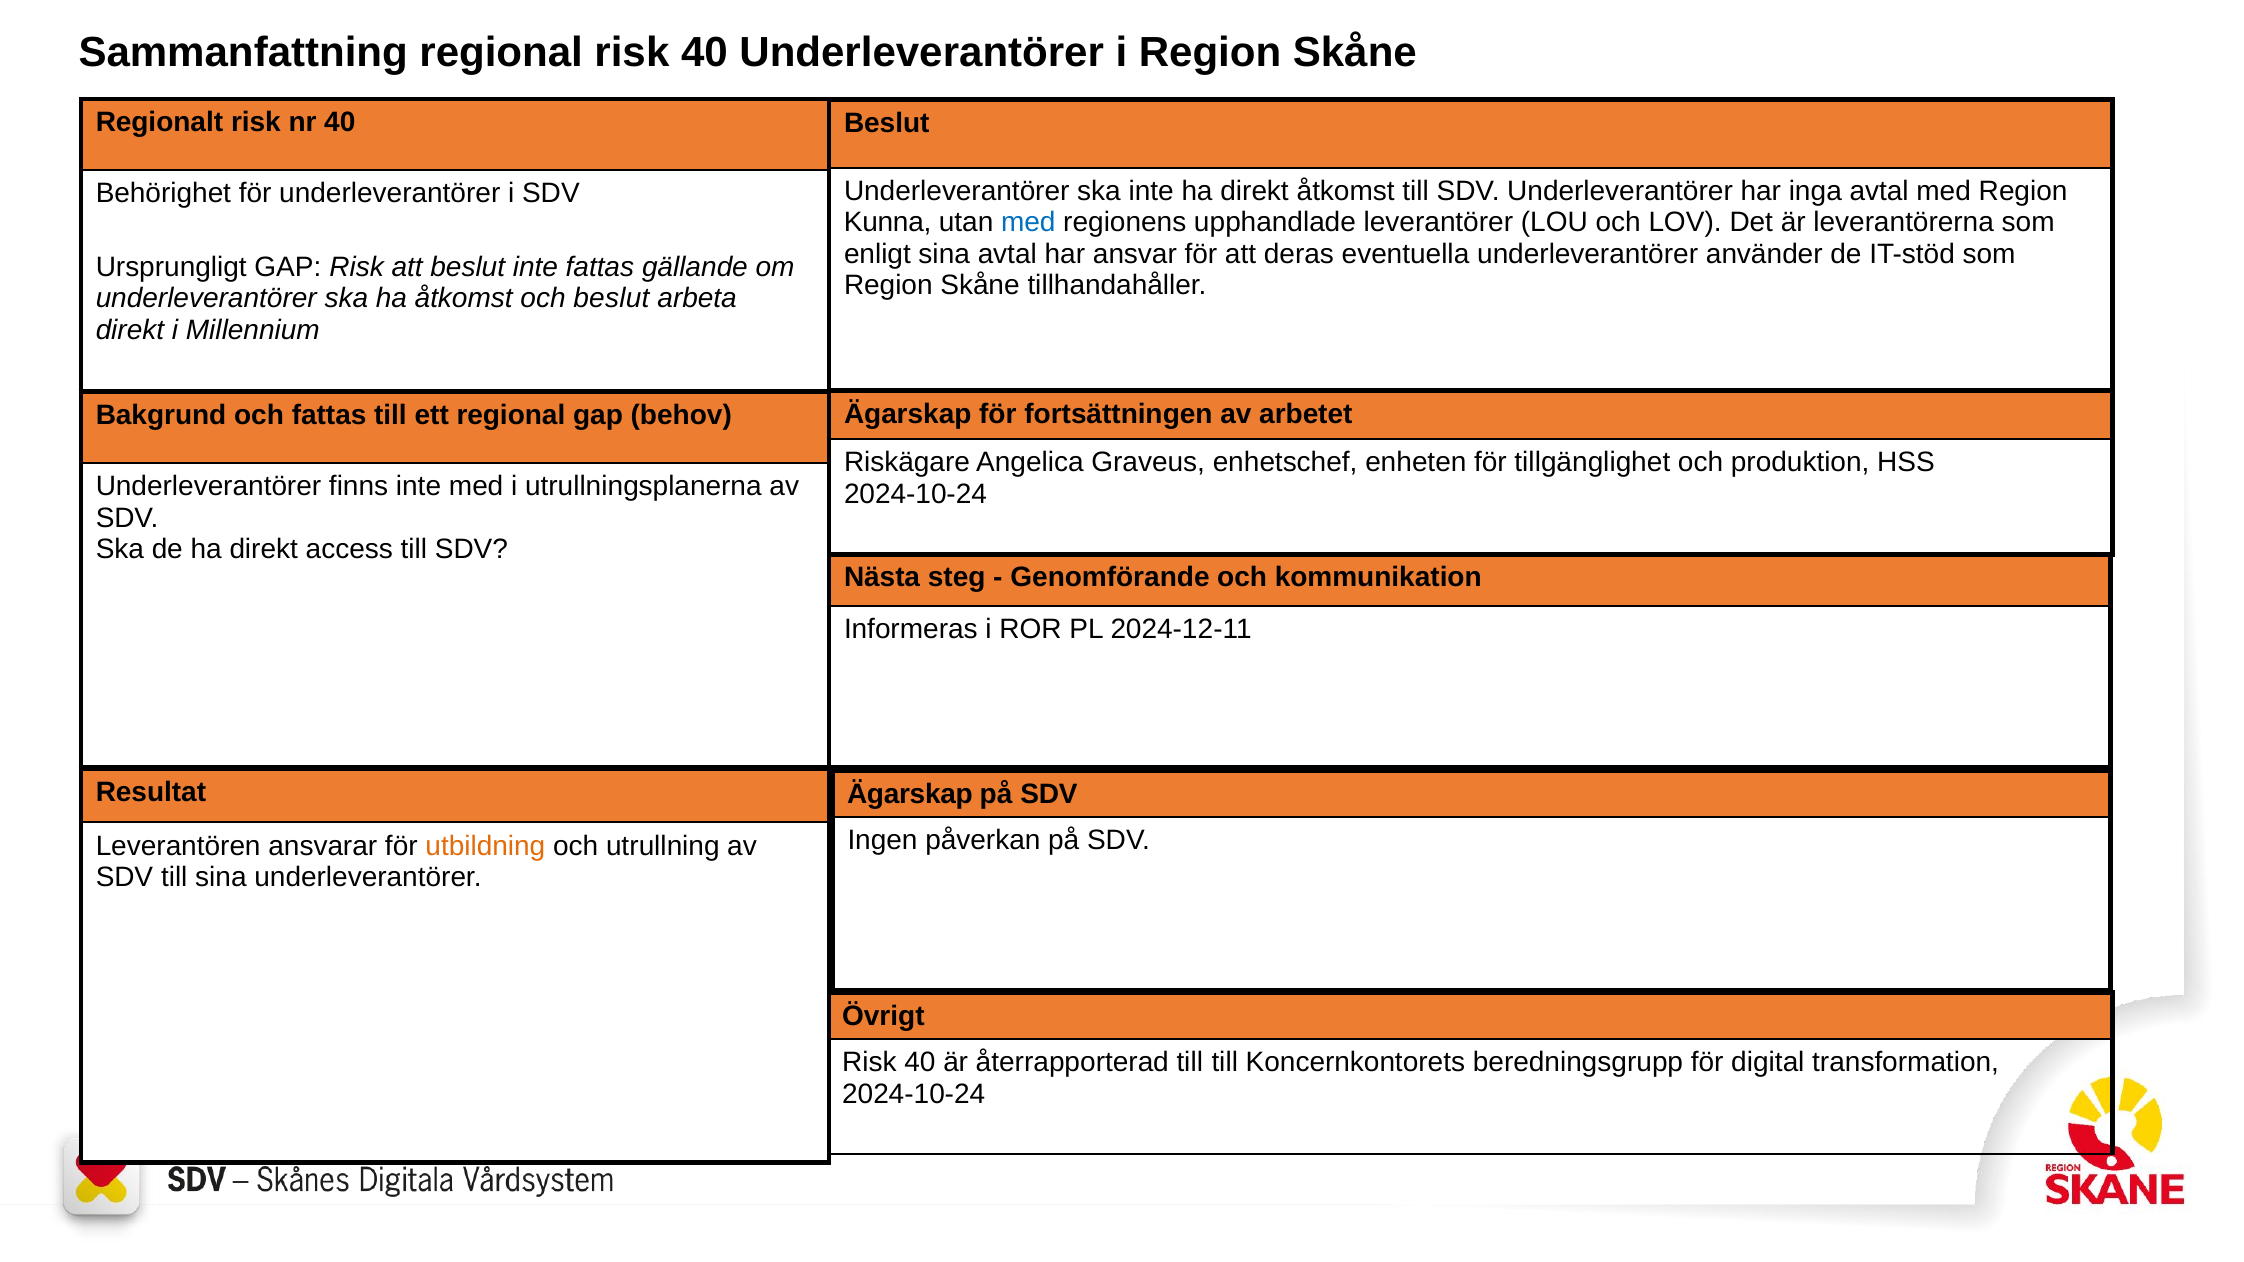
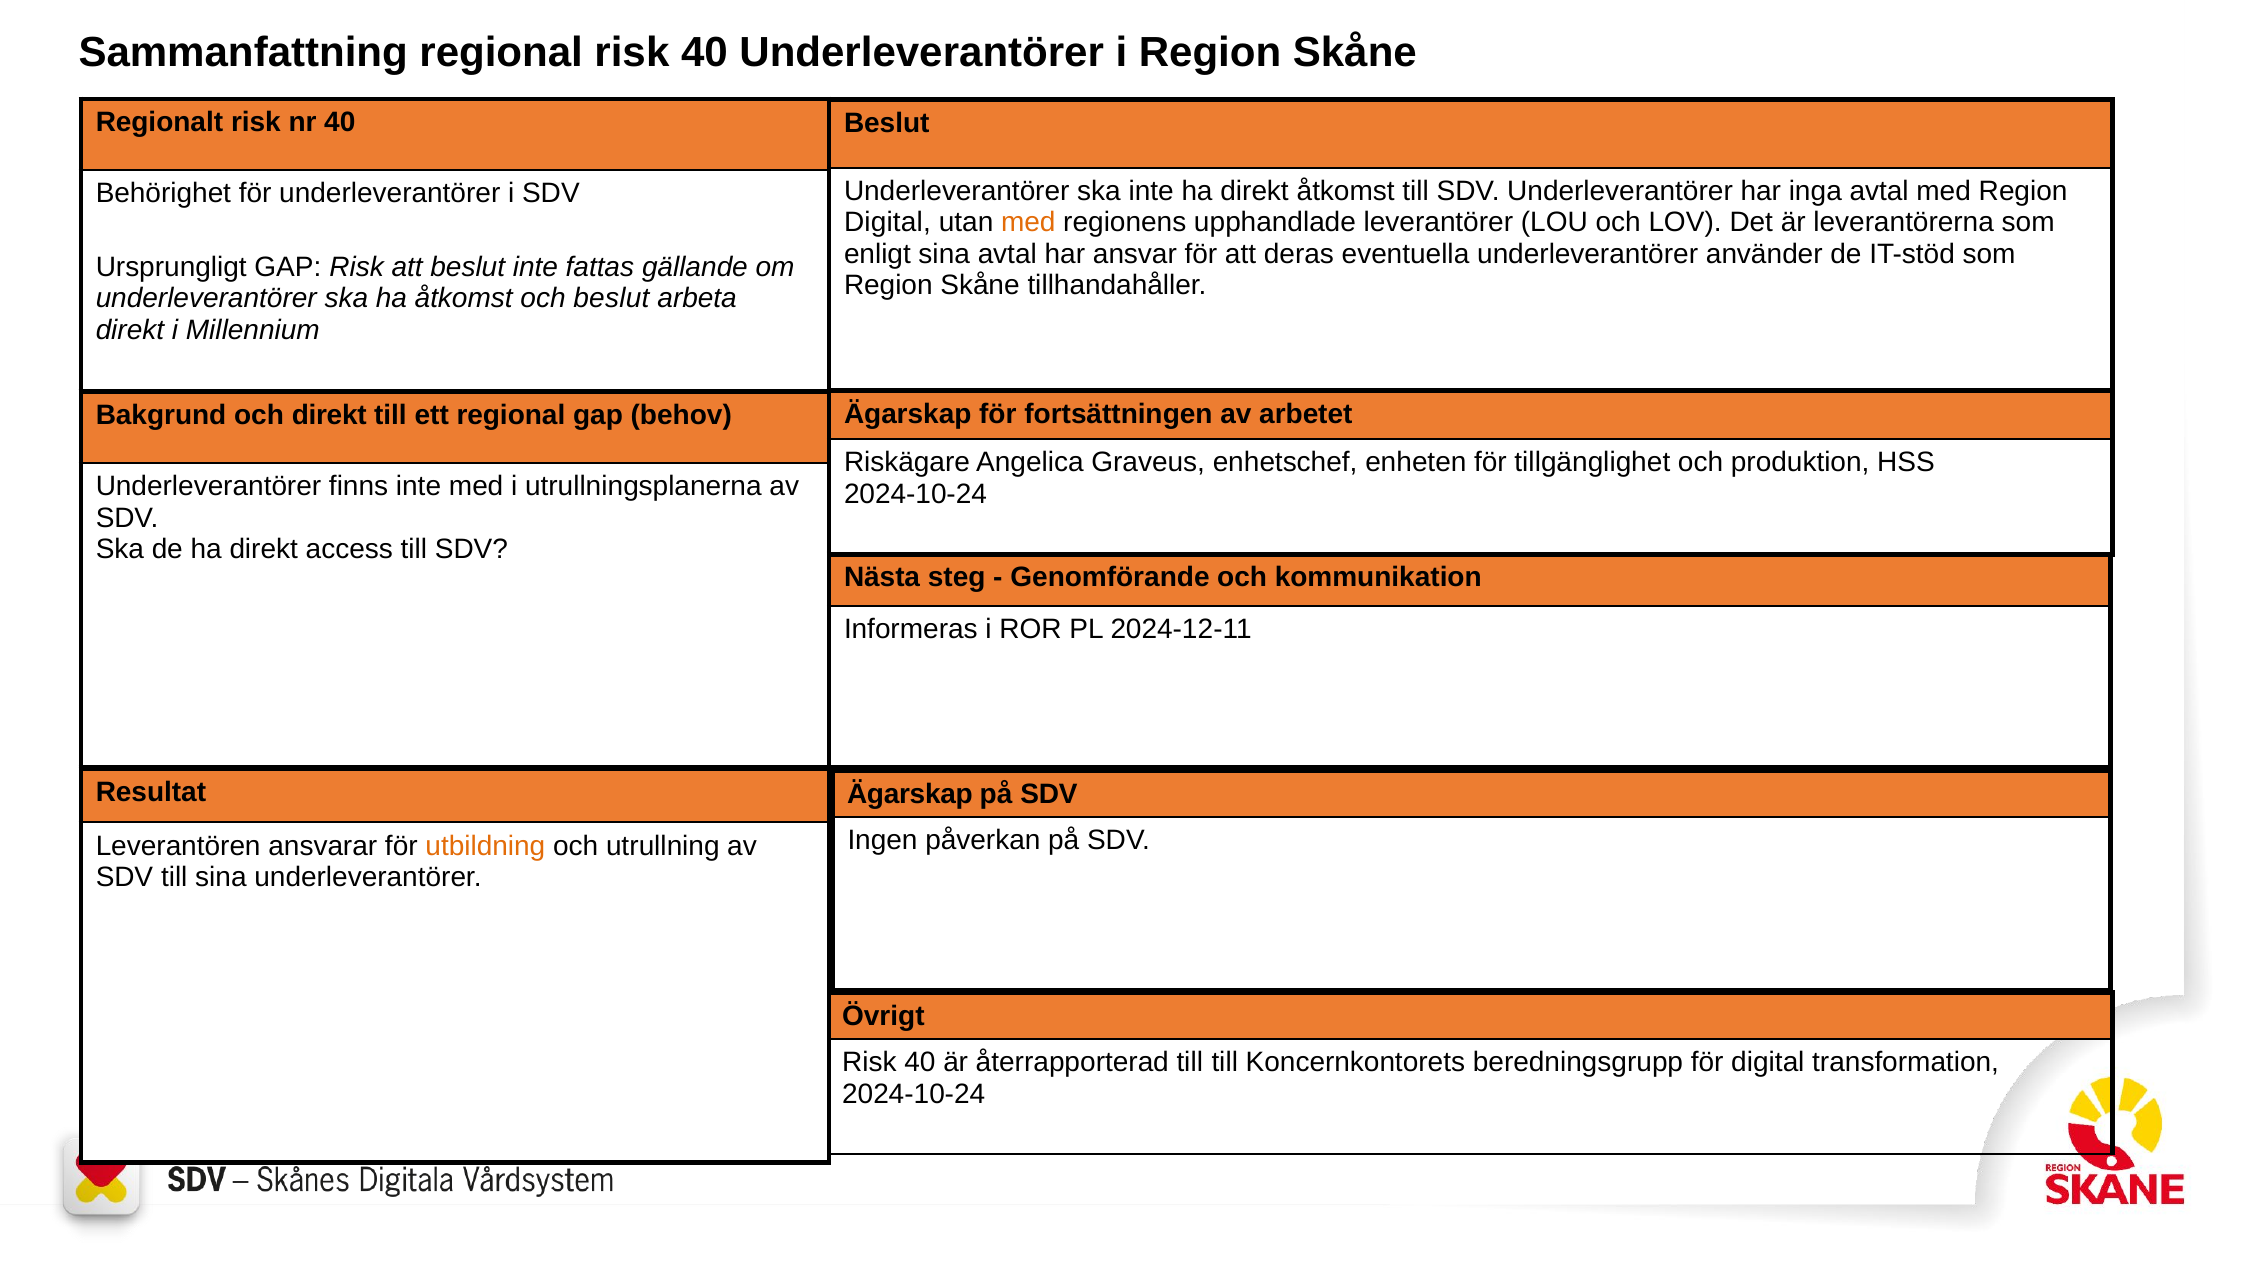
Kunna at (888, 223): Kunna -> Digital
med at (1028, 223) colour: blue -> orange
och fattas: fattas -> direkt
